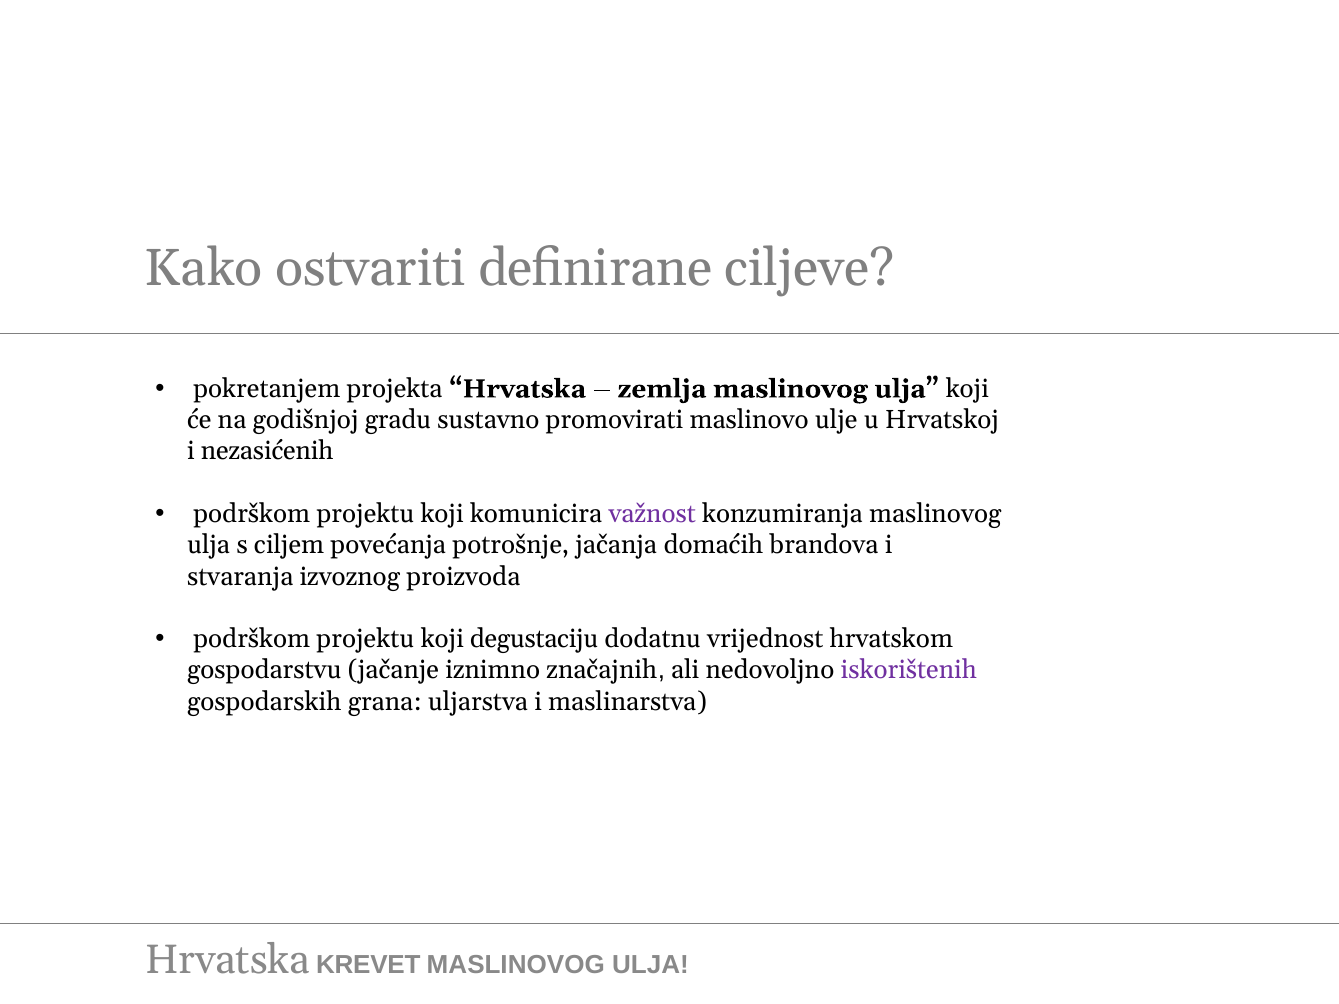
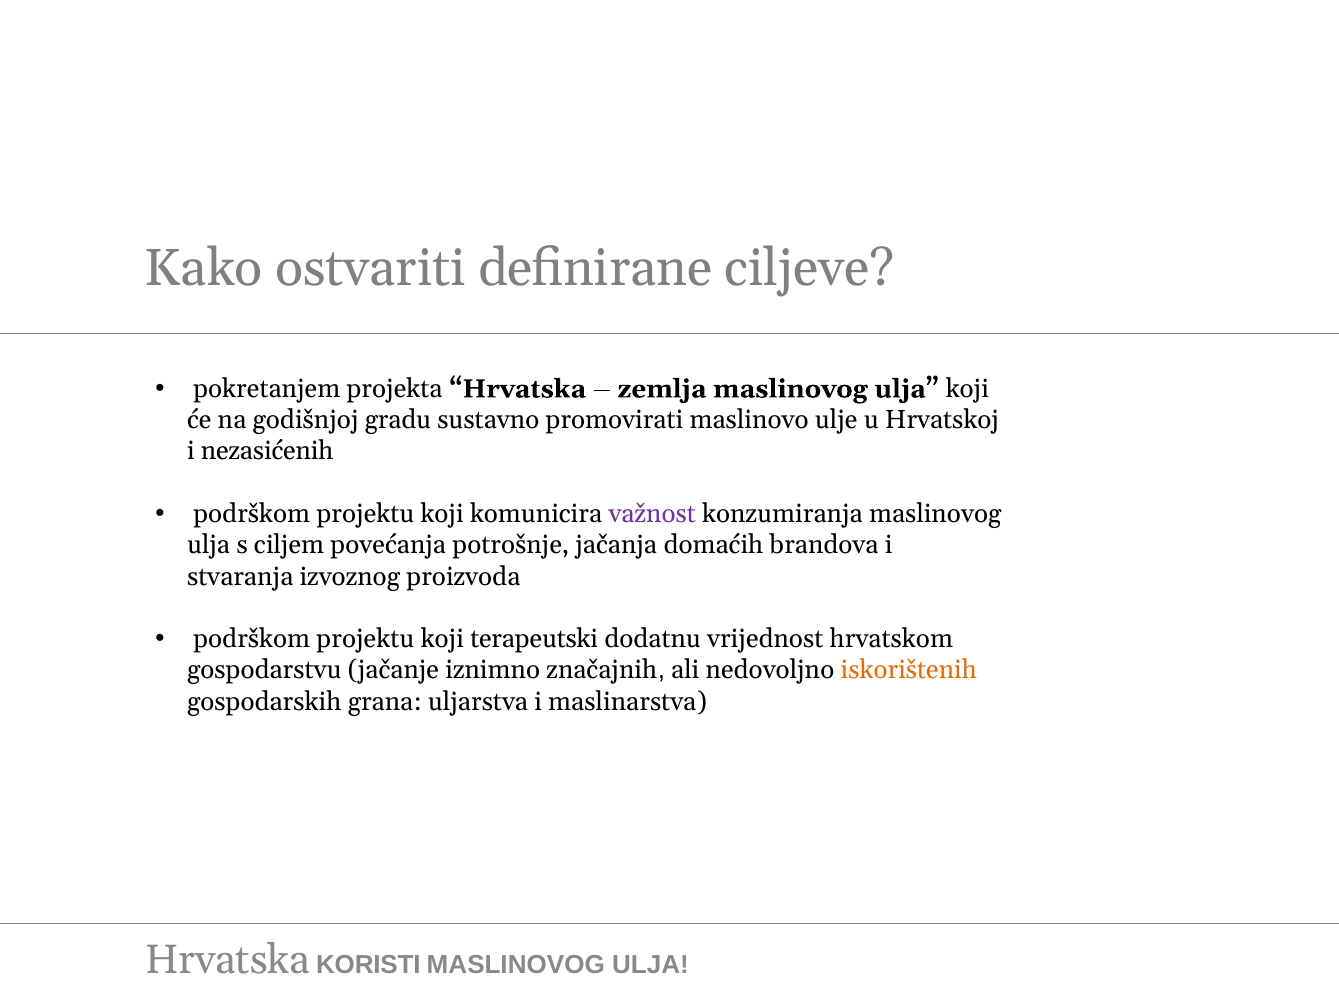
degustaciju: degustaciju -> terapeutski
iskorištenih colour: purple -> orange
KREVET: KREVET -> KORISTI
